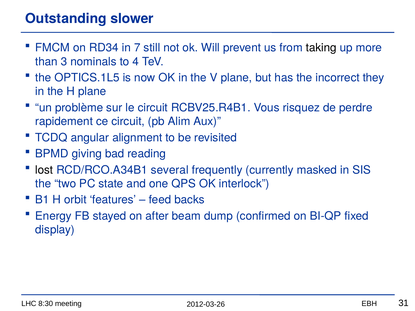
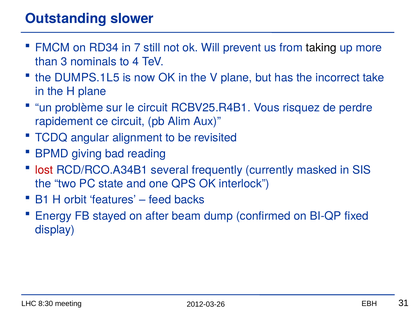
OPTICS.1L5: OPTICS.1L5 -> DUMPS.1L5
they: they -> take
lost colour: black -> red
